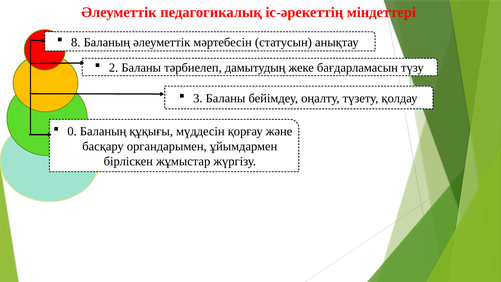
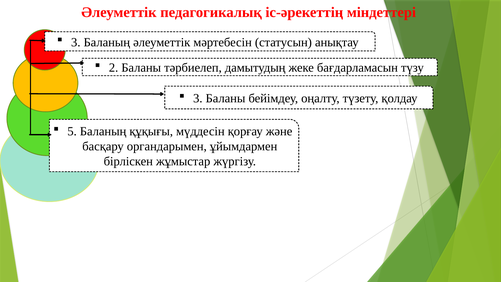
8 at (76, 42): 8 -> 3
0: 0 -> 5
